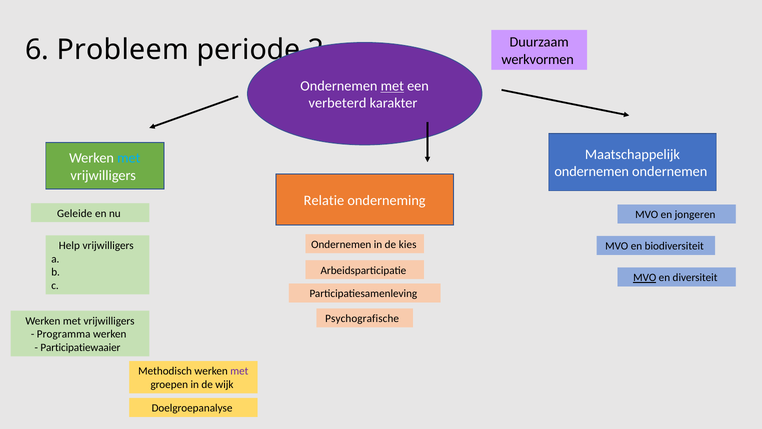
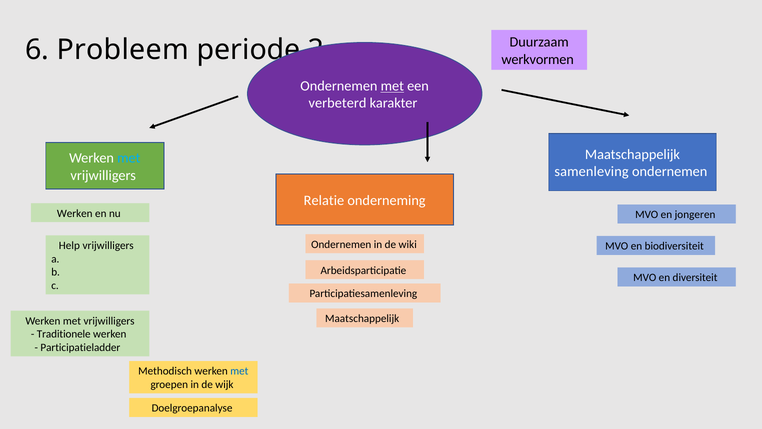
ondernemen at (592, 172): ondernemen -> samenleving
Geleide at (75, 213): Geleide -> Werken
kies: kies -> wiki
MVO at (645, 277) underline: present -> none
Psychografische at (362, 318): Psychografische -> Maatschappelijk
Programma: Programma -> Traditionele
Participatiewaaier: Participatiewaaier -> Participatieladder
met at (239, 371) colour: purple -> blue
